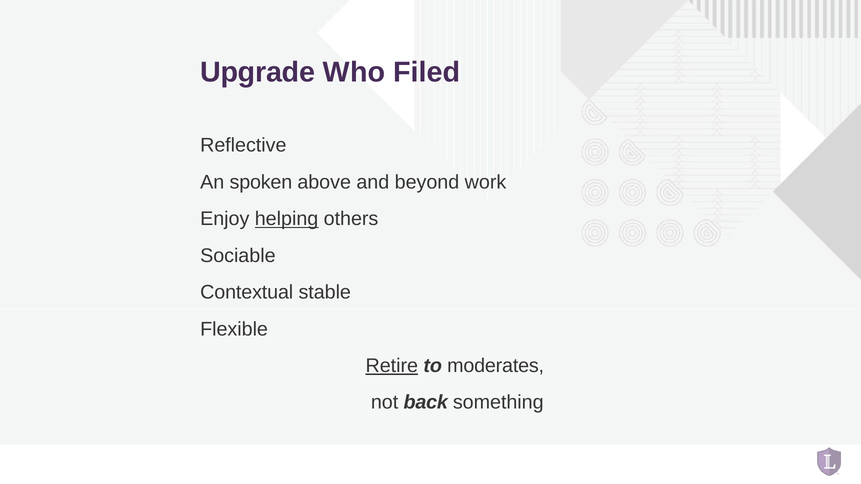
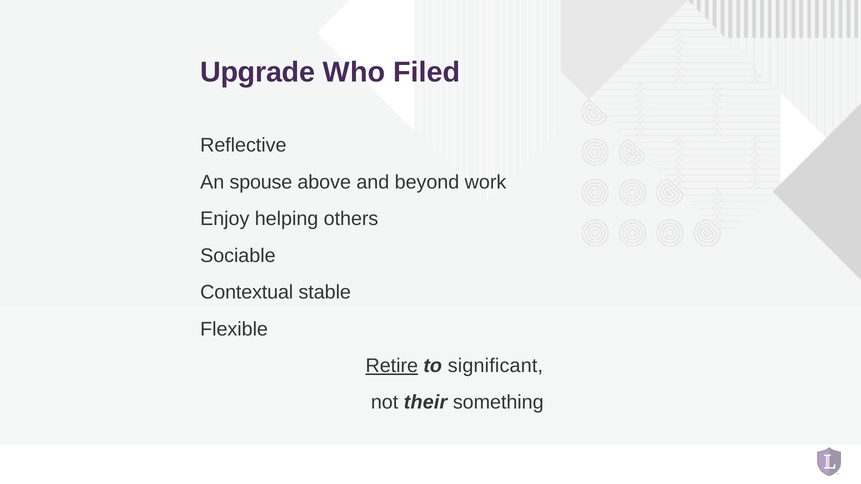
spoken: spoken -> spouse
helping underline: present -> none
moderates: moderates -> significant
back: back -> their
